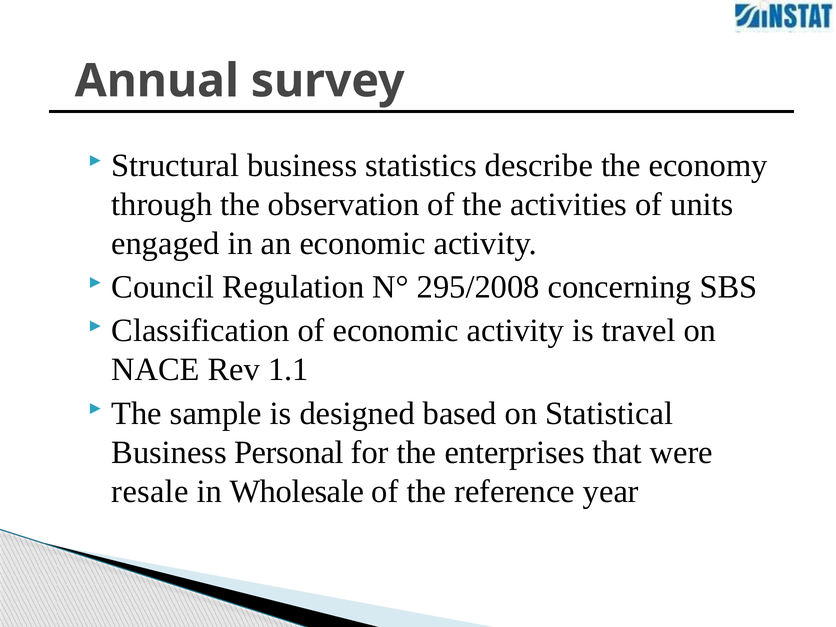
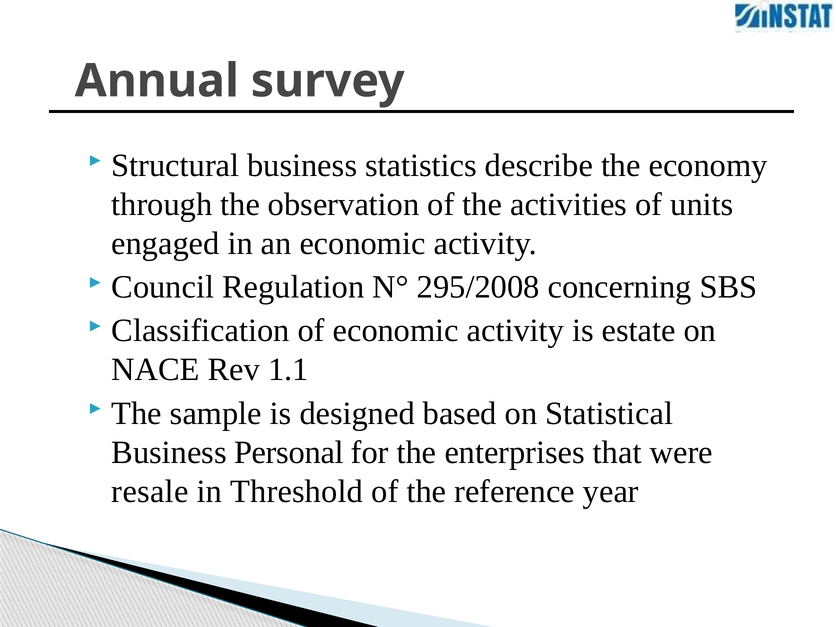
travel: travel -> estate
Wholesale: Wholesale -> Threshold
